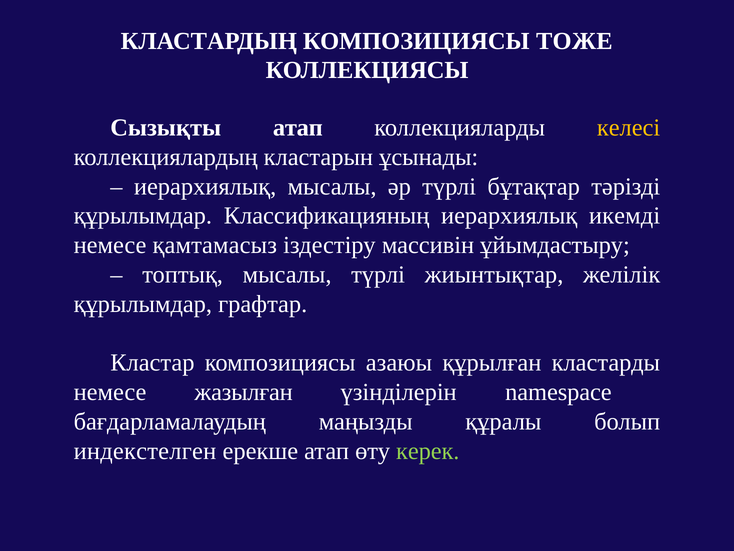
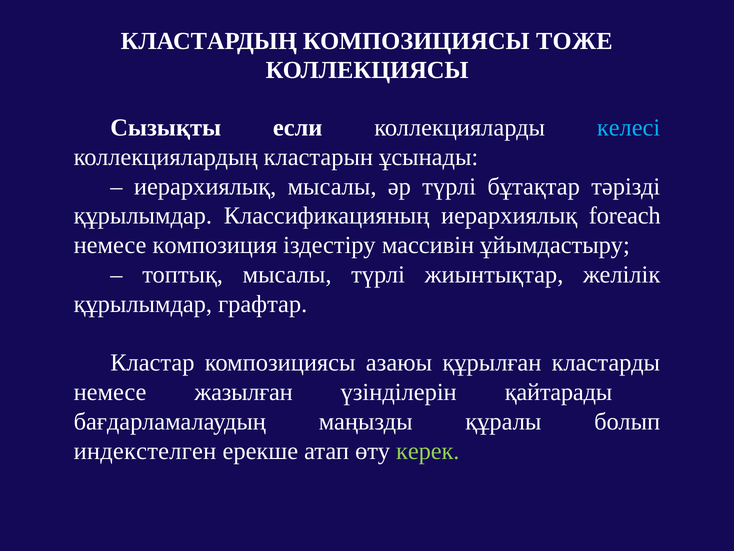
Сызықты атап: атап -> если
келесі colour: yellow -> light blue
икемді: икемді -> foreach
қамтамасыз: қамтамасыз -> композиция
namespace: namespace -> қайтарады
